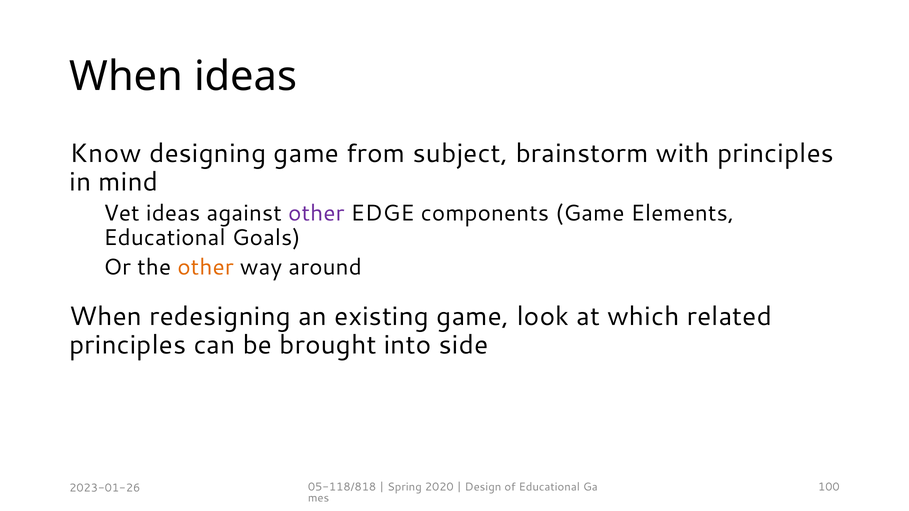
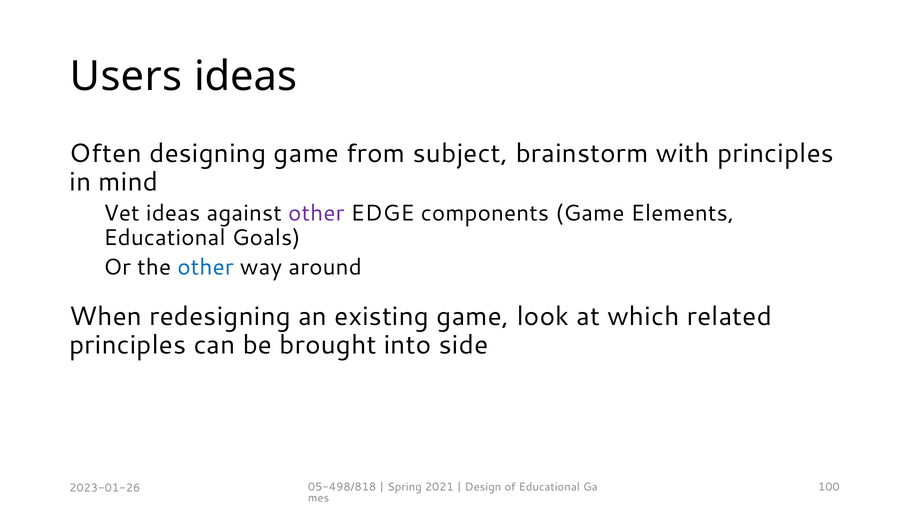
When at (126, 76): When -> Users
Know: Know -> Often
other at (205, 267) colour: orange -> blue
05-118/818: 05-118/818 -> 05-498/818
2020: 2020 -> 2021
